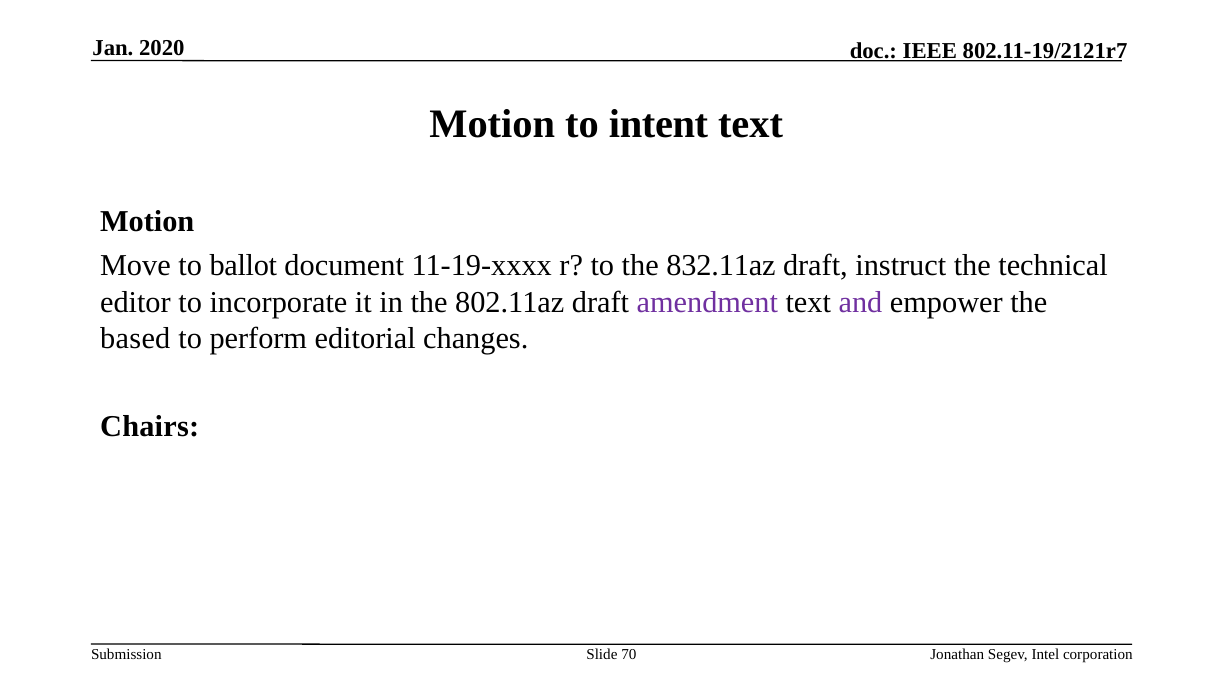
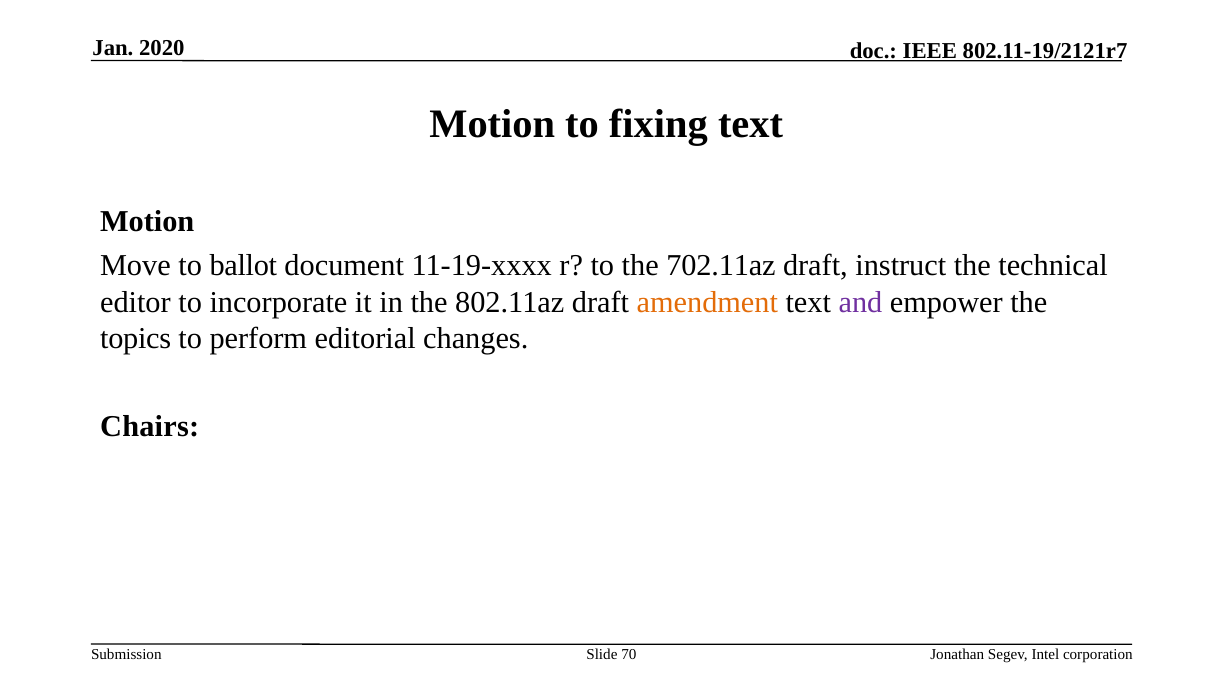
intent: intent -> fixing
832.11az: 832.11az -> 702.11az
amendment colour: purple -> orange
based: based -> topics
